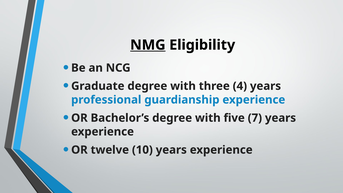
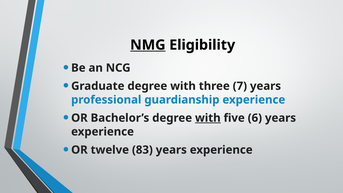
4: 4 -> 7
with at (208, 118) underline: none -> present
7: 7 -> 6
10: 10 -> 83
